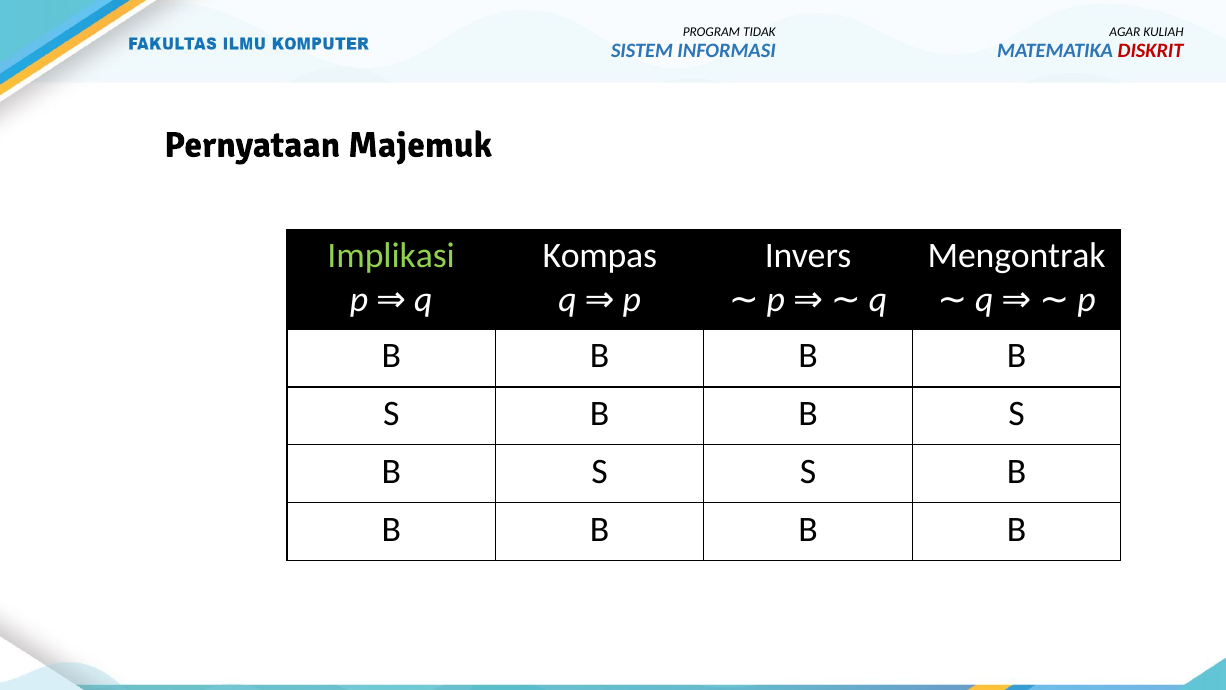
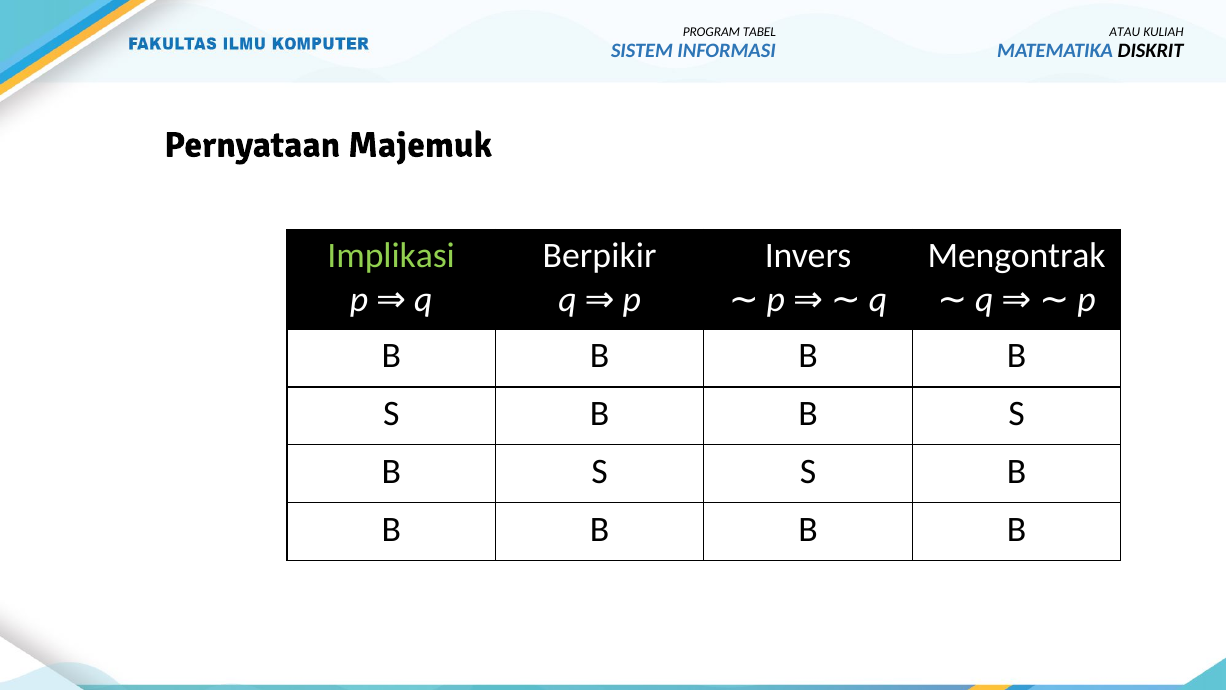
TIDAK: TIDAK -> TABEL
AGAR: AGAR -> ATAU
DISKRIT colour: red -> black
Kompas: Kompas -> Berpikir
